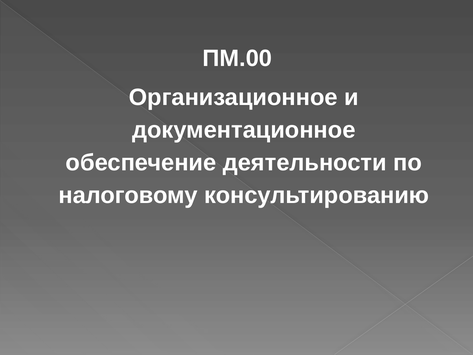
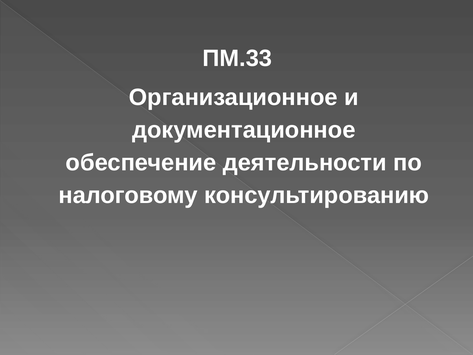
ПМ.00: ПМ.00 -> ПМ.33
